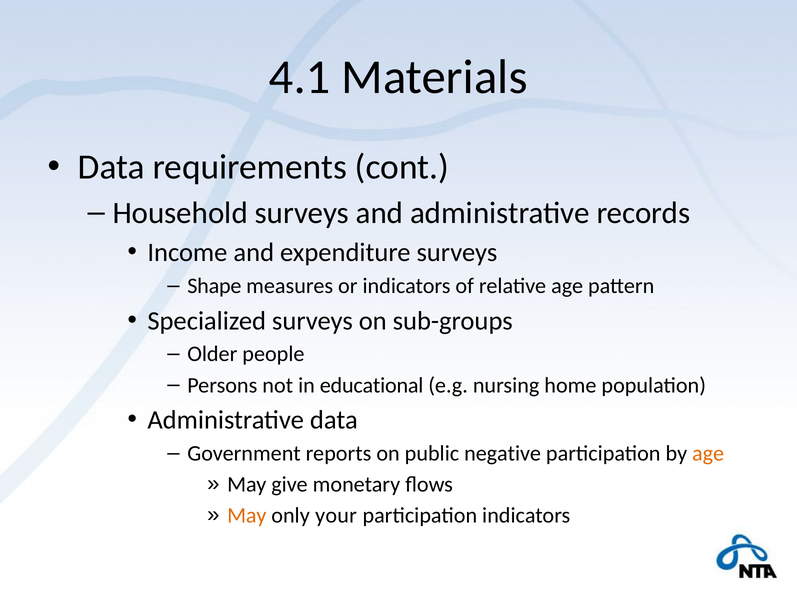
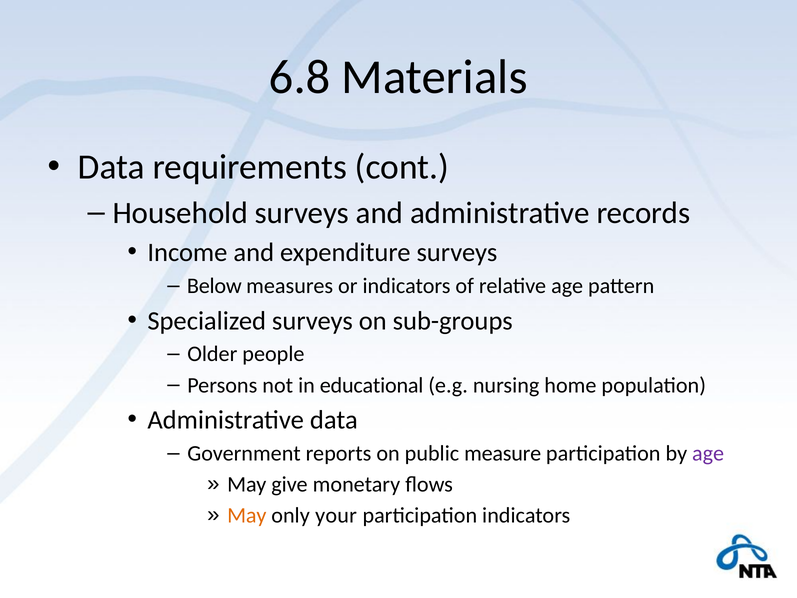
4.1: 4.1 -> 6.8
Shape: Shape -> Below
negative: negative -> measure
age at (708, 453) colour: orange -> purple
